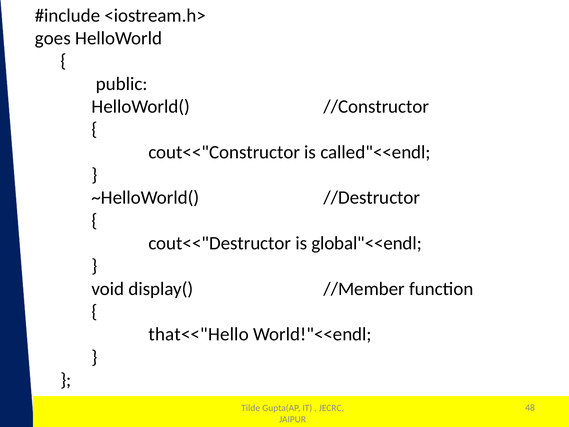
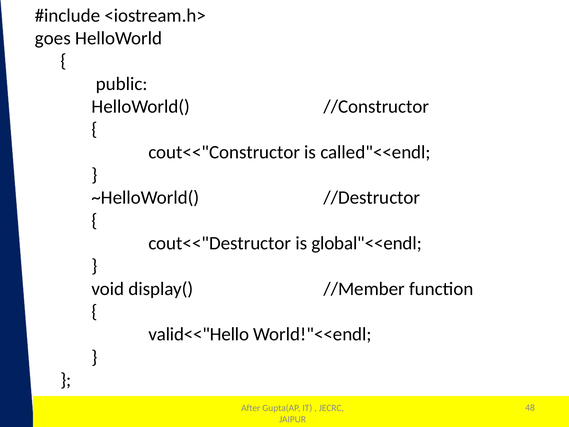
that<<"Hello: that<<"Hello -> valid<<"Hello
Tilde: Tilde -> After
